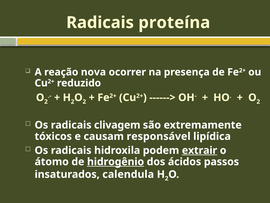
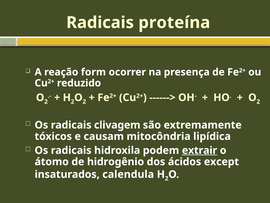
nova: nova -> form
responsável: responsável -> mitocôndria
hidrogênio underline: present -> none
passos: passos -> except
